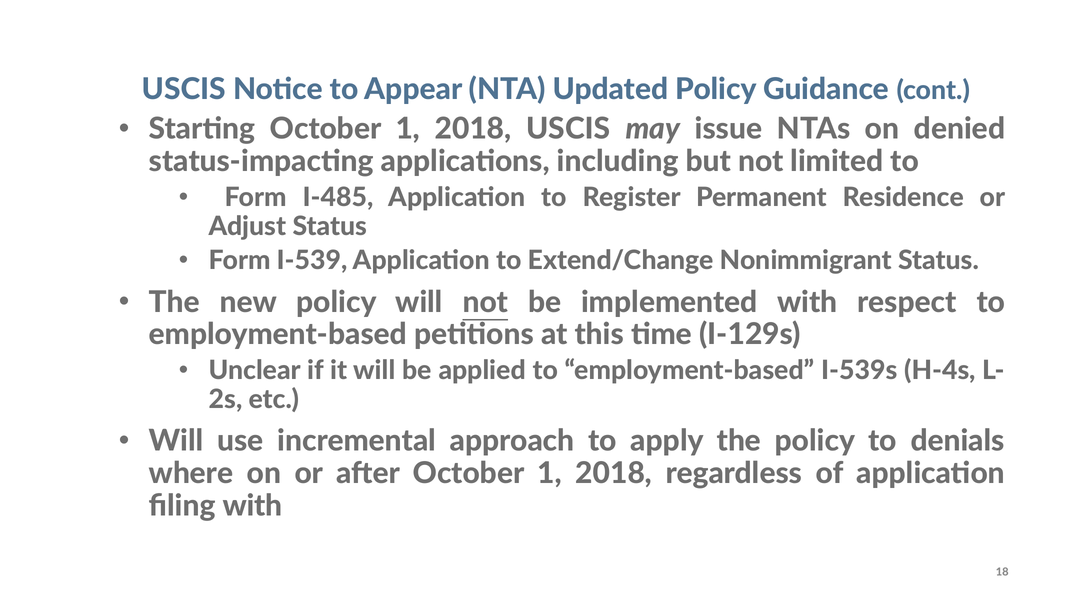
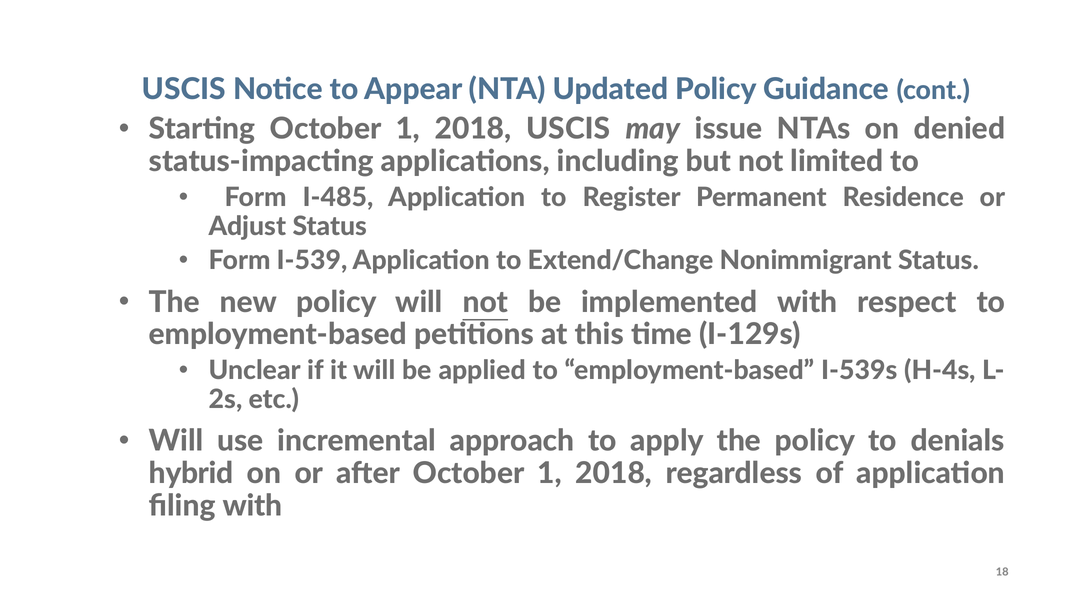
where: where -> hybrid
